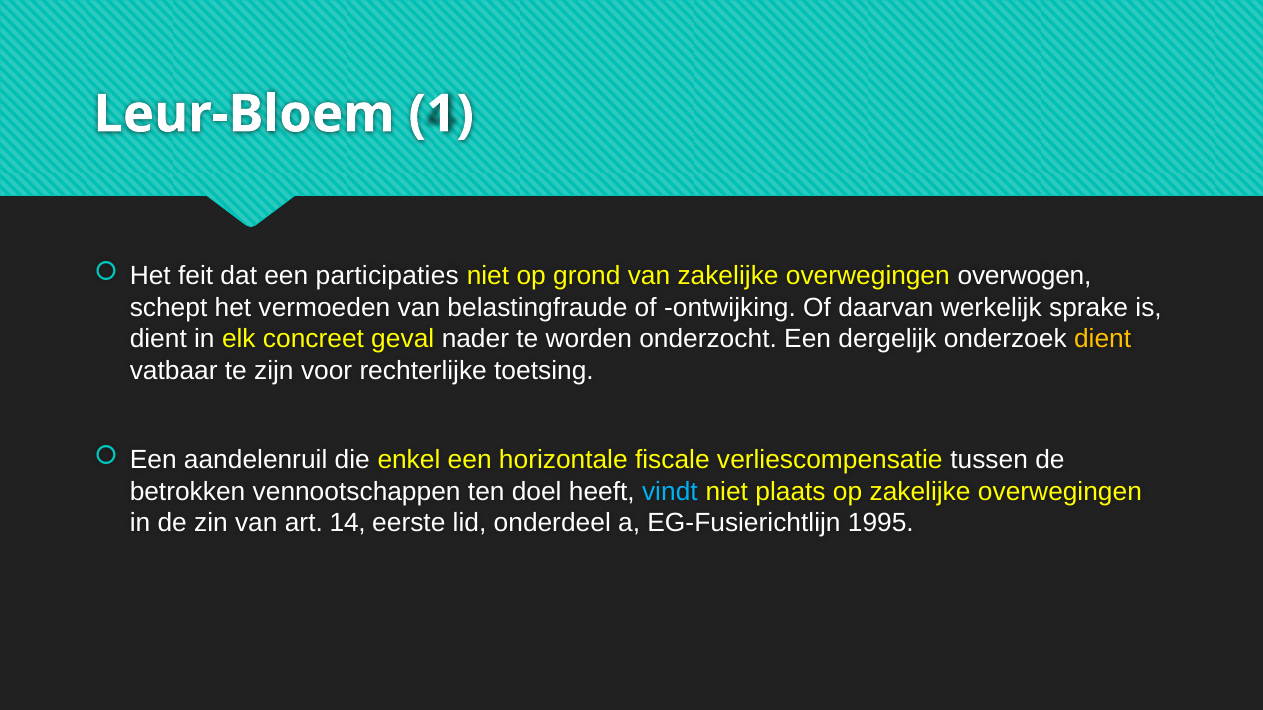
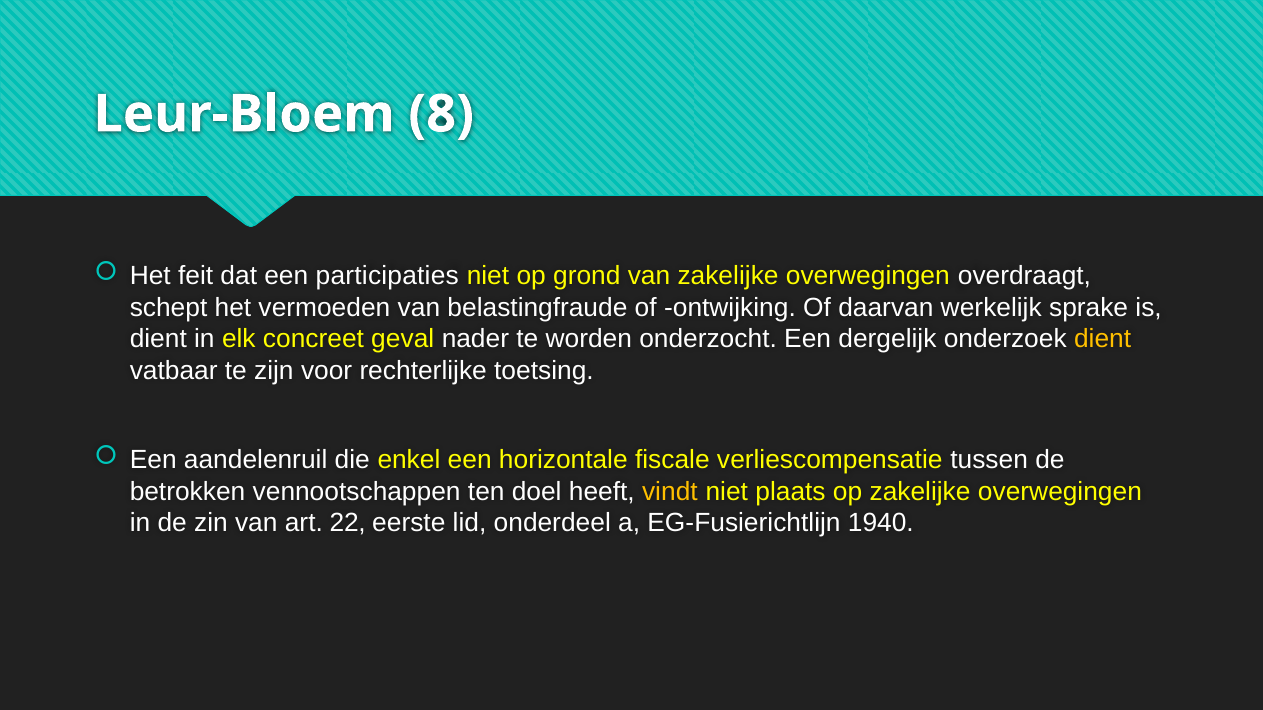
1: 1 -> 8
overwogen: overwogen -> overdraagt
vindt colour: light blue -> yellow
14: 14 -> 22
1995: 1995 -> 1940
